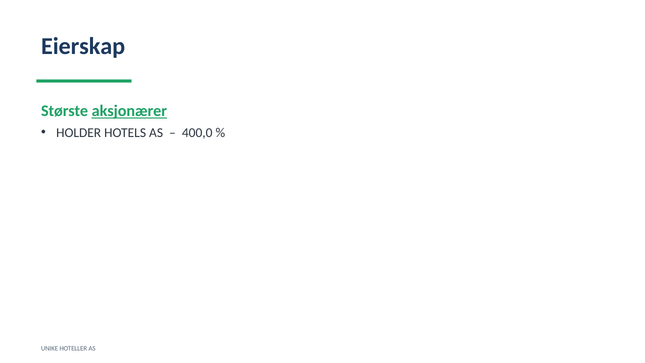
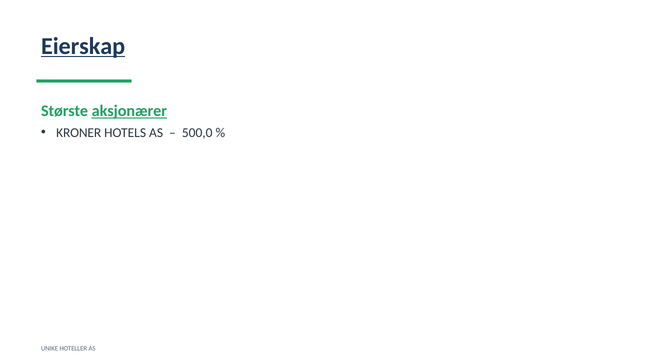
Eierskap underline: none -> present
HOLDER: HOLDER -> KRONER
400,0: 400,0 -> 500,0
